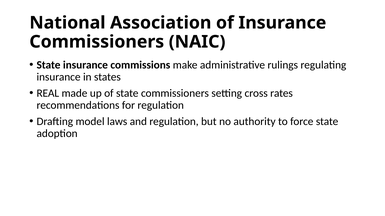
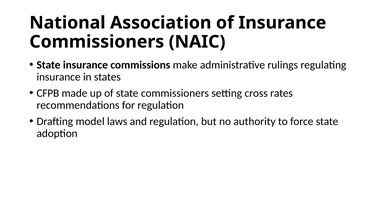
REAL: REAL -> CFPB
